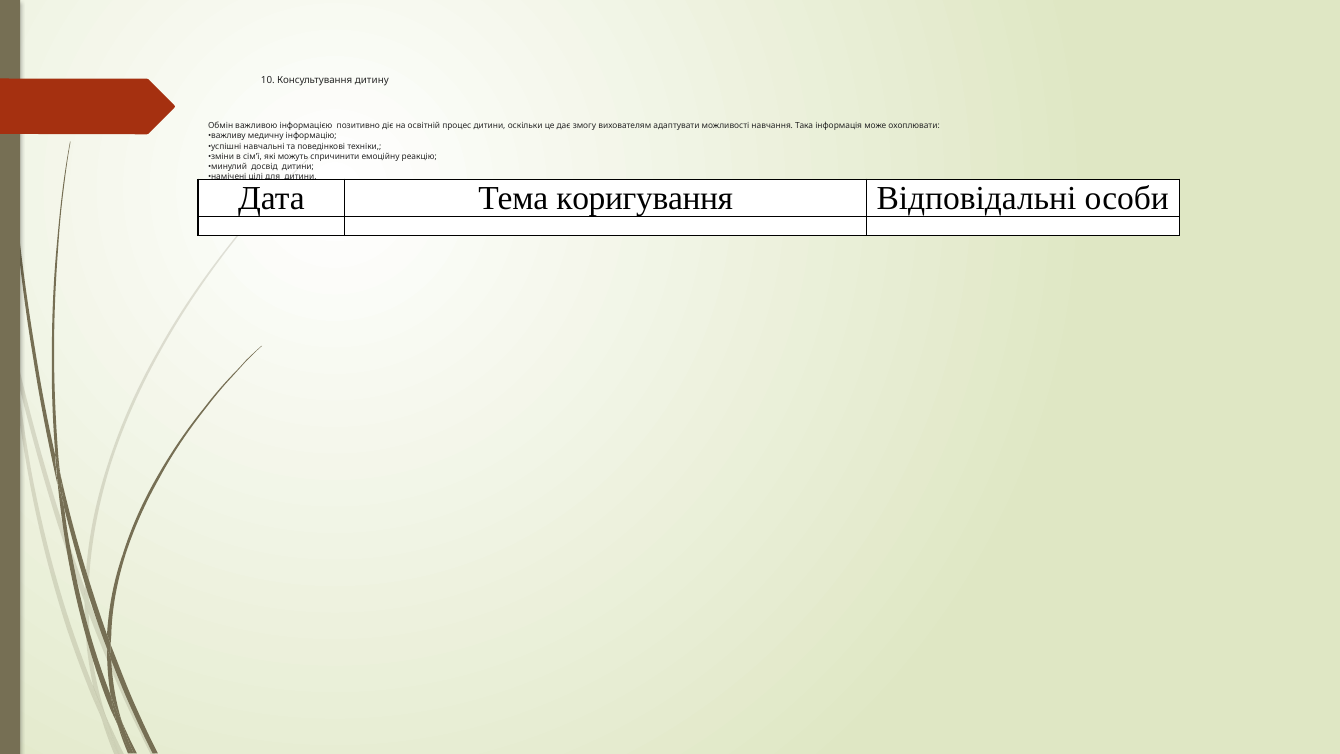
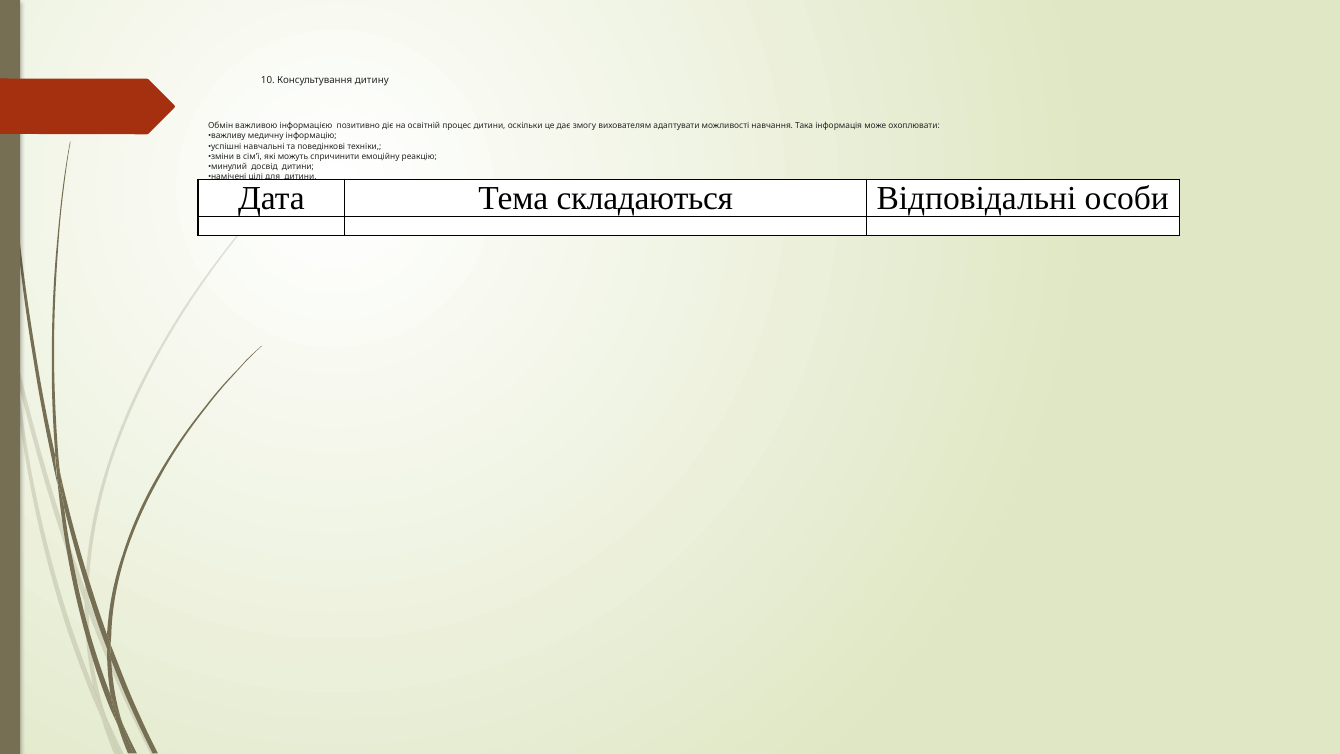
коригування: коригування -> складаються
